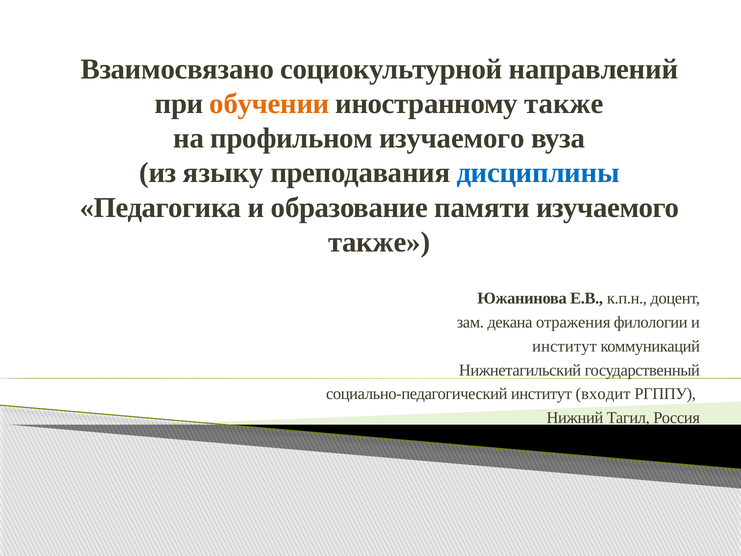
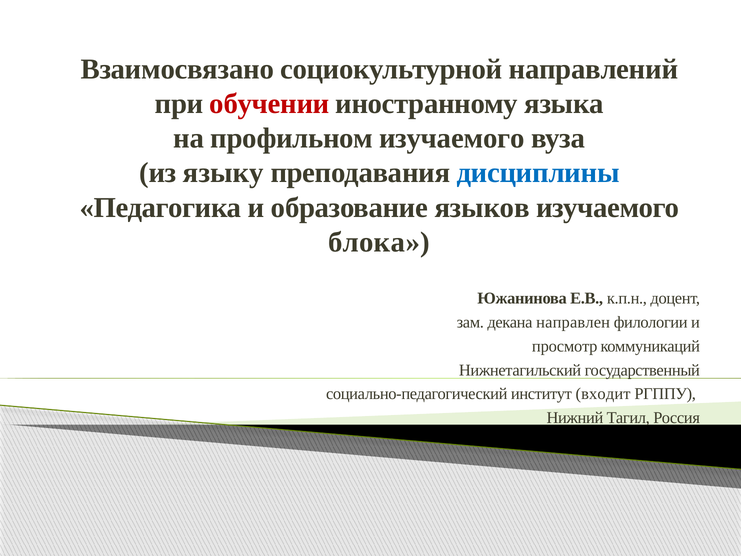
обучении colour: orange -> red
иностранному также: также -> языка
памяти: памяти -> языков
также at (379, 242): также -> блока
отражения: отражения -> направлен
институт at (565, 346): институт -> просмотр
